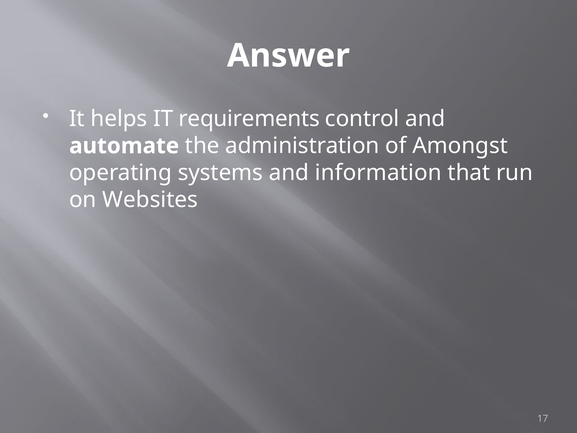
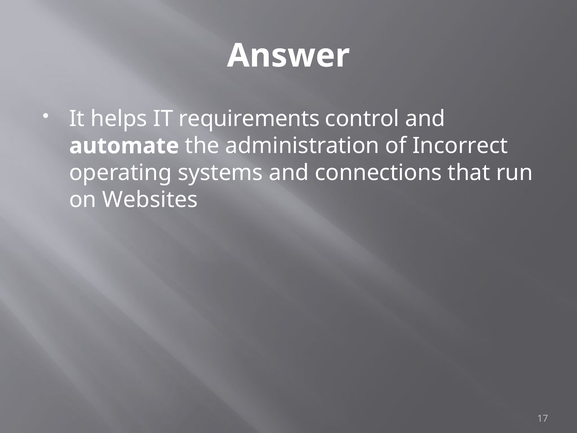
Amongst: Amongst -> Incorrect
information: information -> connections
